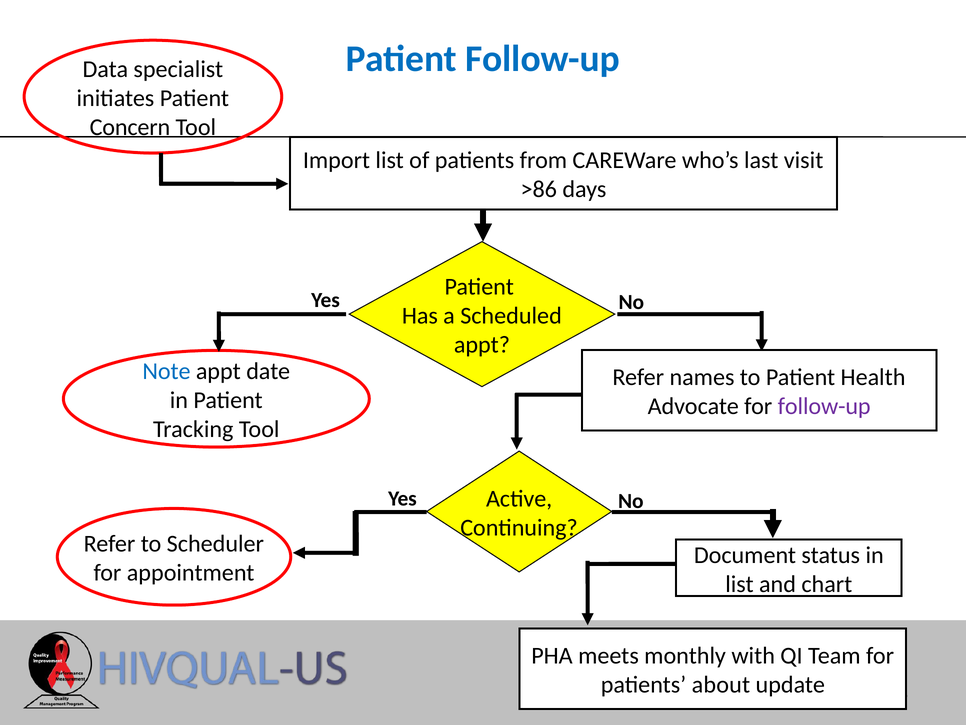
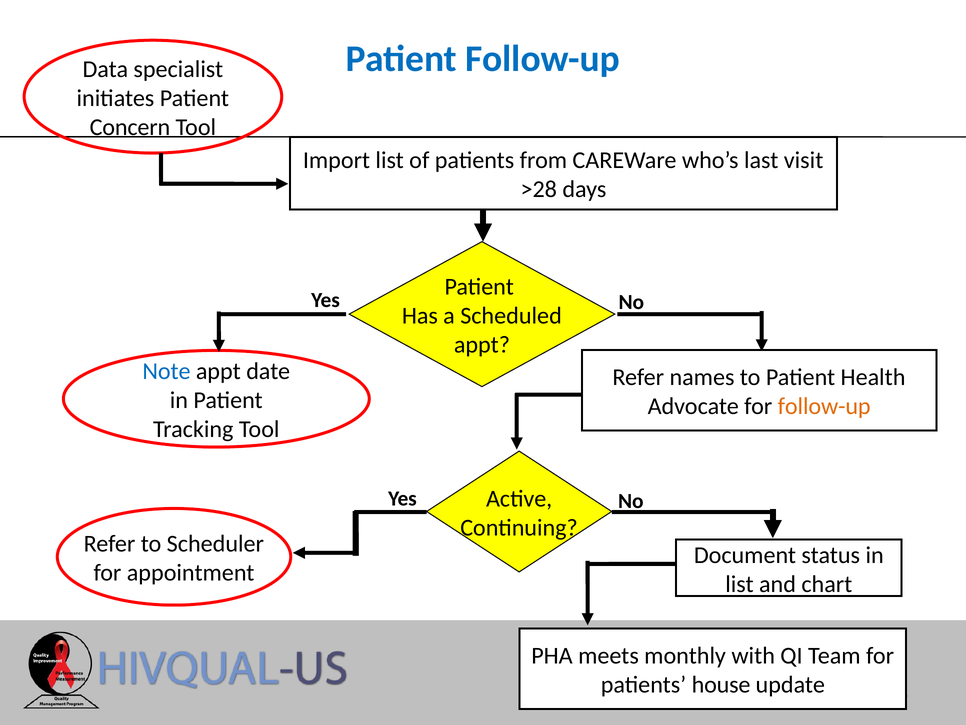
>86: >86 -> >28
follow-up at (824, 406) colour: purple -> orange
about: about -> house
